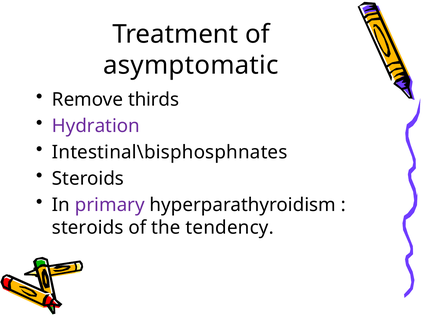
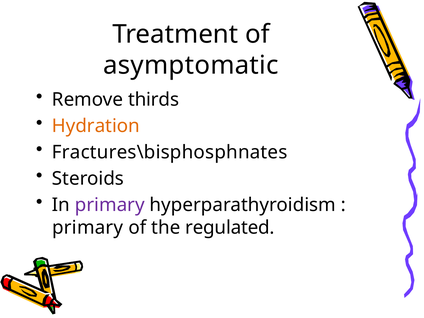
Hydration colour: purple -> orange
Intestinal\bisphosphnates: Intestinal\bisphosphnates -> Fractures\bisphosphnates
steroids at (88, 228): steroids -> primary
tendency: tendency -> regulated
